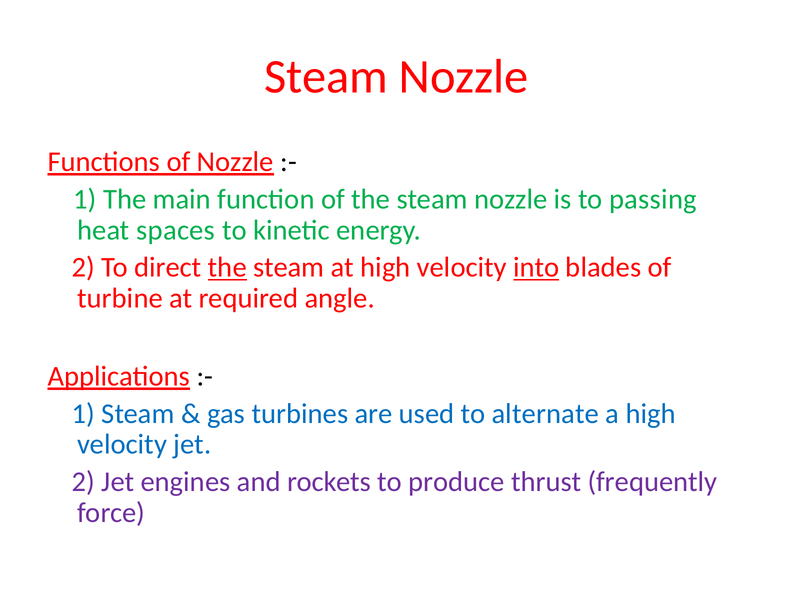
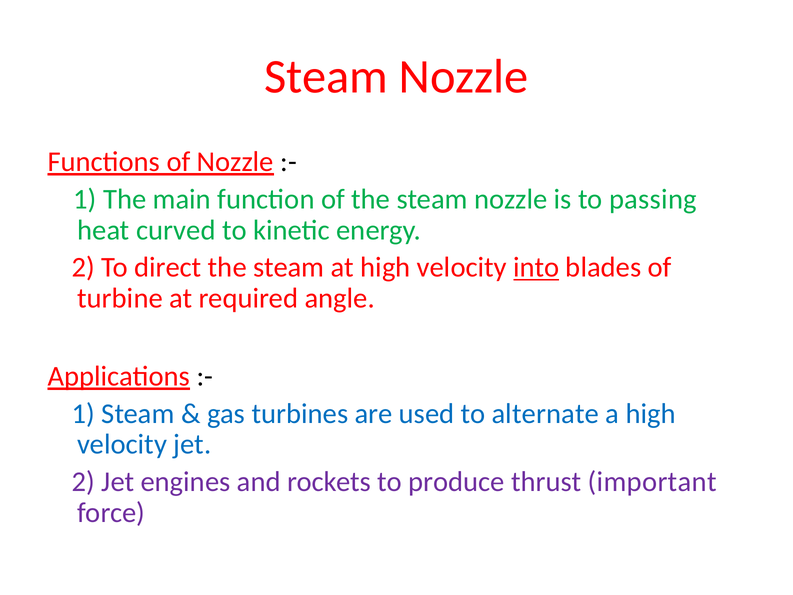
spaces: spaces -> curved
the at (227, 267) underline: present -> none
frequently: frequently -> important
